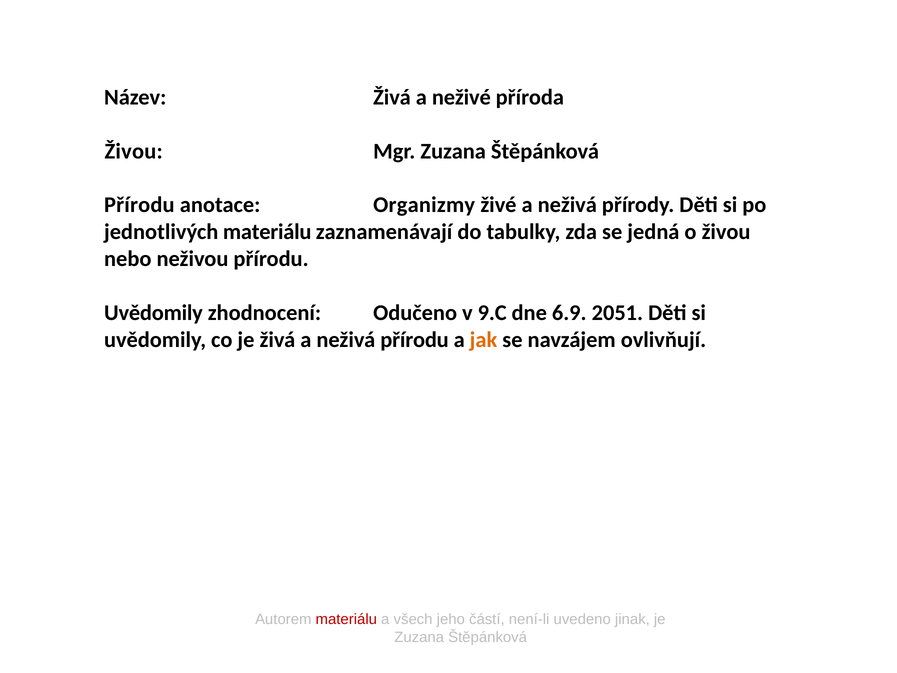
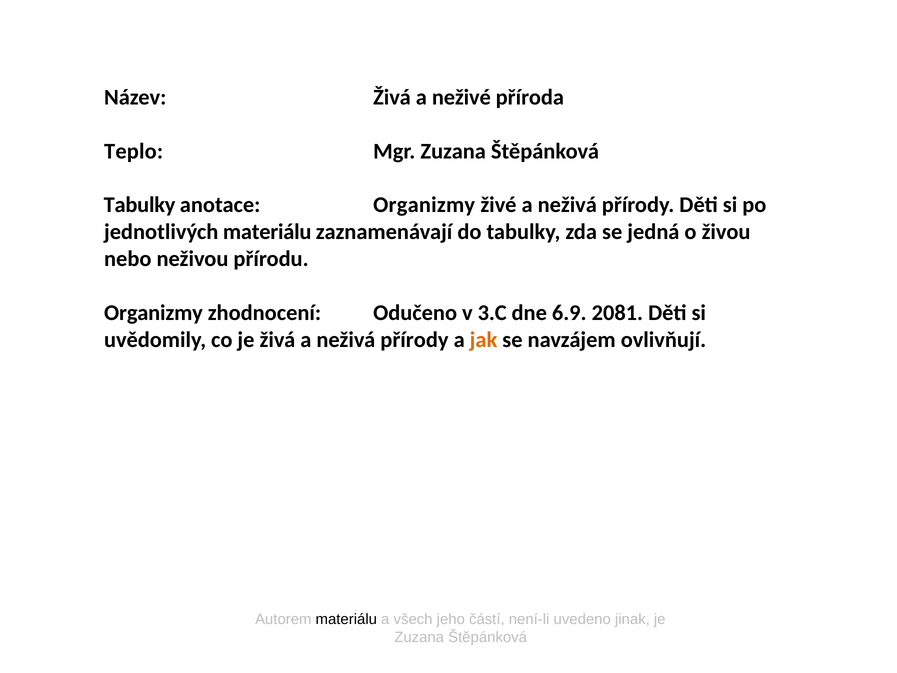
Živou at (134, 151): Živou -> Teplo
Přírodu at (139, 205): Přírodu -> Tabulky
Uvědomily at (153, 313): Uvědomily -> Organizmy
9.C: 9.C -> 3.C
2051: 2051 -> 2081
živá a neživá přírodu: přírodu -> přírody
materiálu at (346, 619) colour: red -> black
